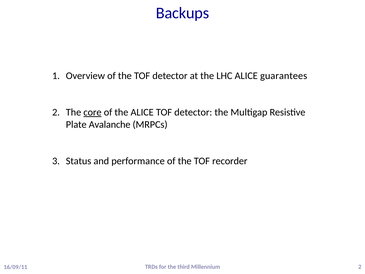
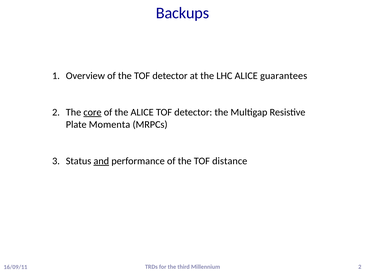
Avalanche: Avalanche -> Momenta
and underline: none -> present
recorder: recorder -> distance
